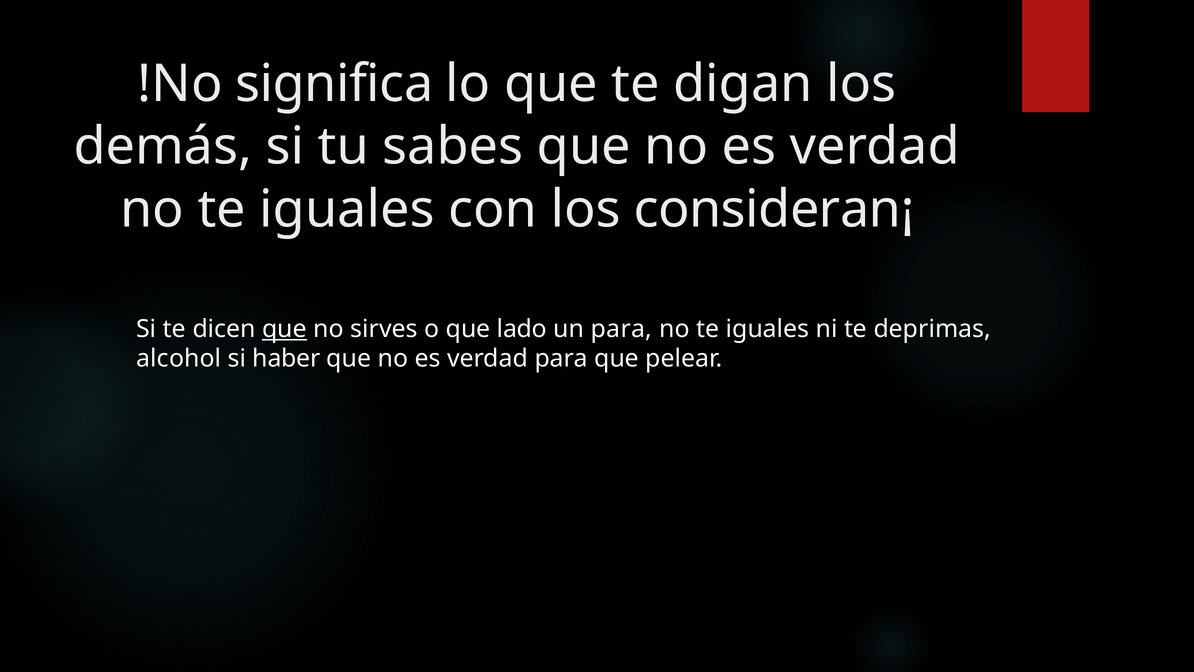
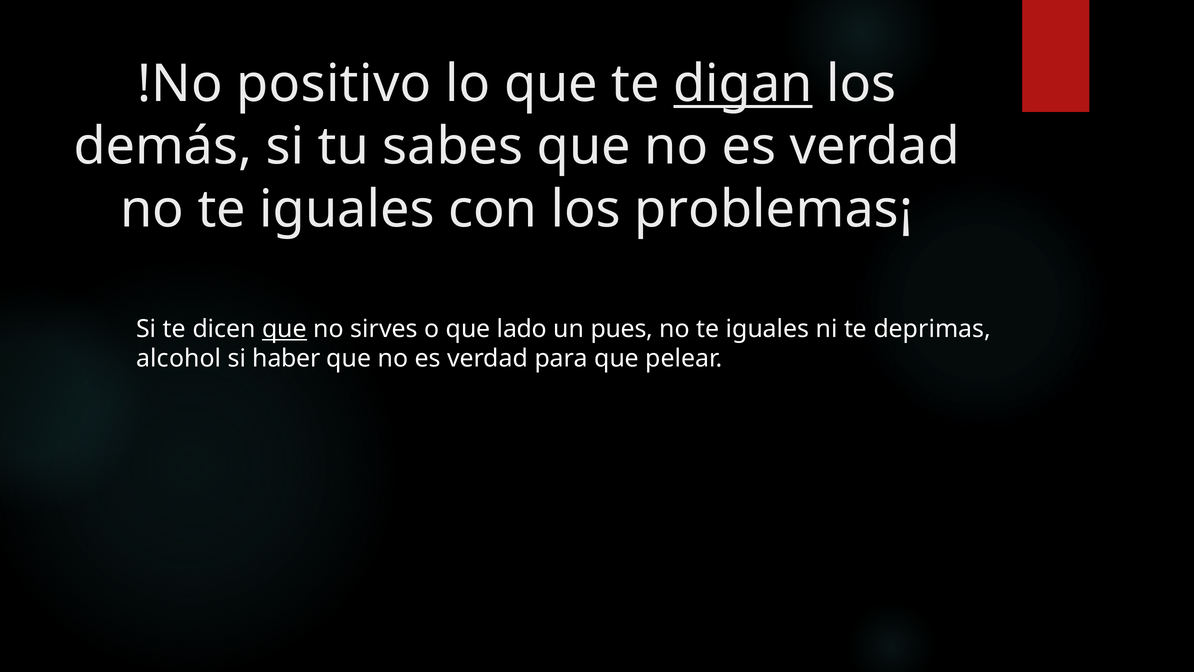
significa: significa -> positivo
digan underline: none -> present
consideran¡: consideran¡ -> problemas¡
un para: para -> pues
